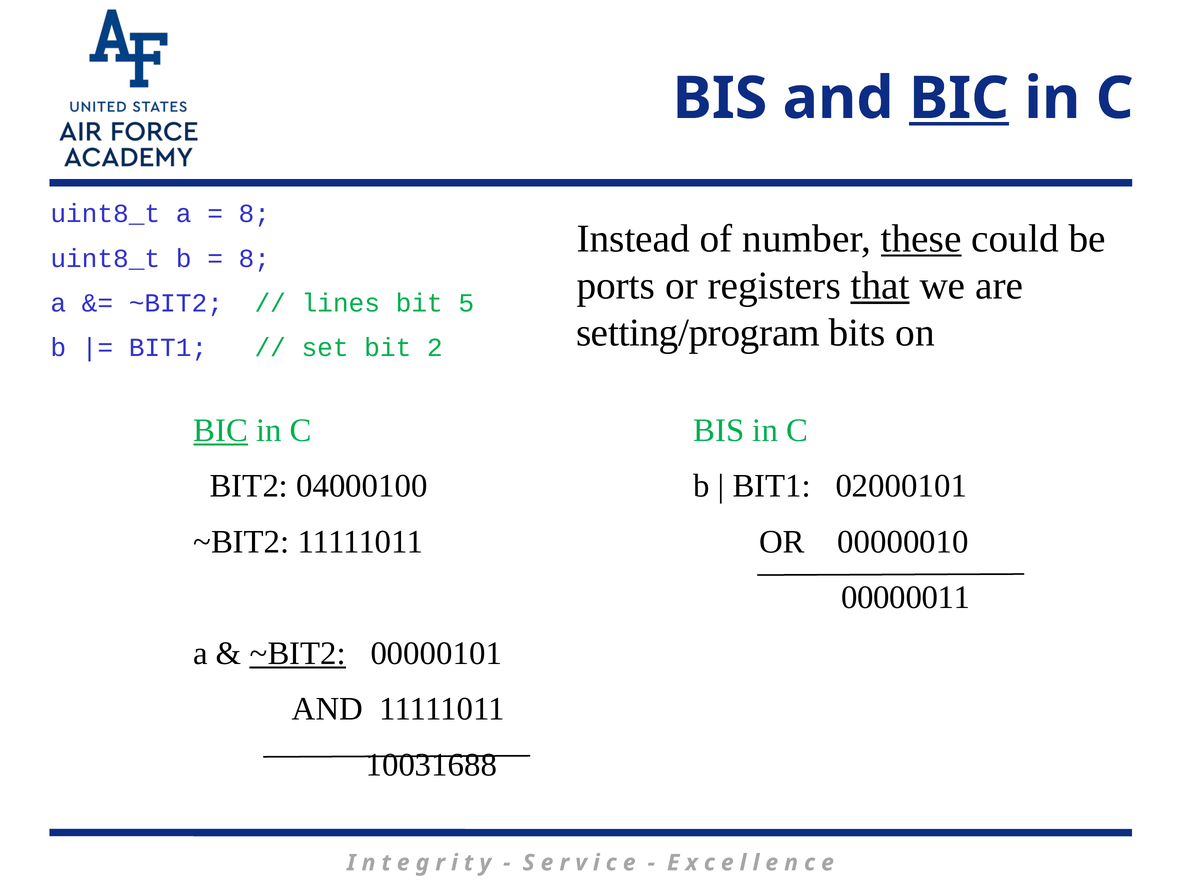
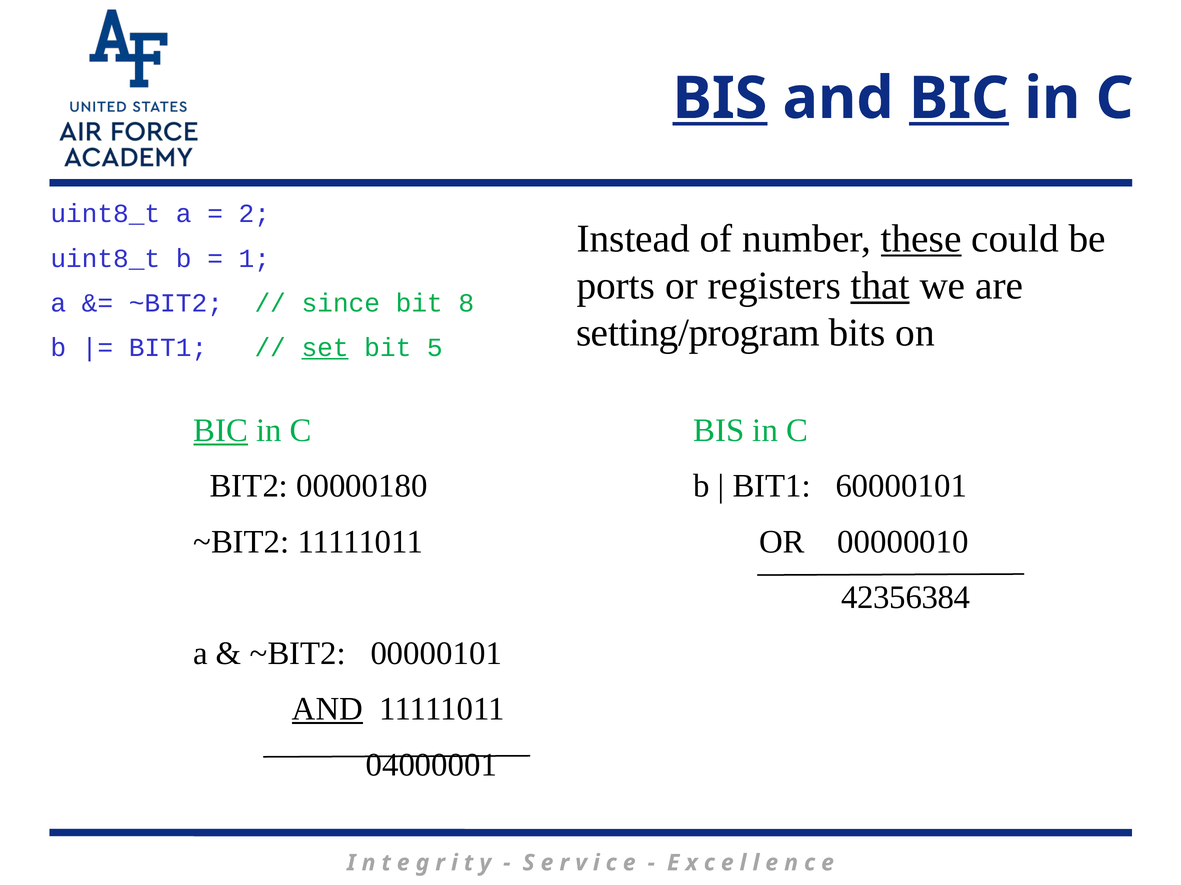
BIS at (720, 99) underline: none -> present
8 at (254, 214): 8 -> 2
8 at (254, 259): 8 -> 1
lines: lines -> since
5: 5 -> 8
set underline: none -> present
2: 2 -> 5
04000100: 04000100 -> 00000180
02000101: 02000101 -> 60000101
00000011: 00000011 -> 42356384
~BIT2 at (298, 654) underline: present -> none
AND at (327, 710) underline: none -> present
10031688: 10031688 -> 04000001
